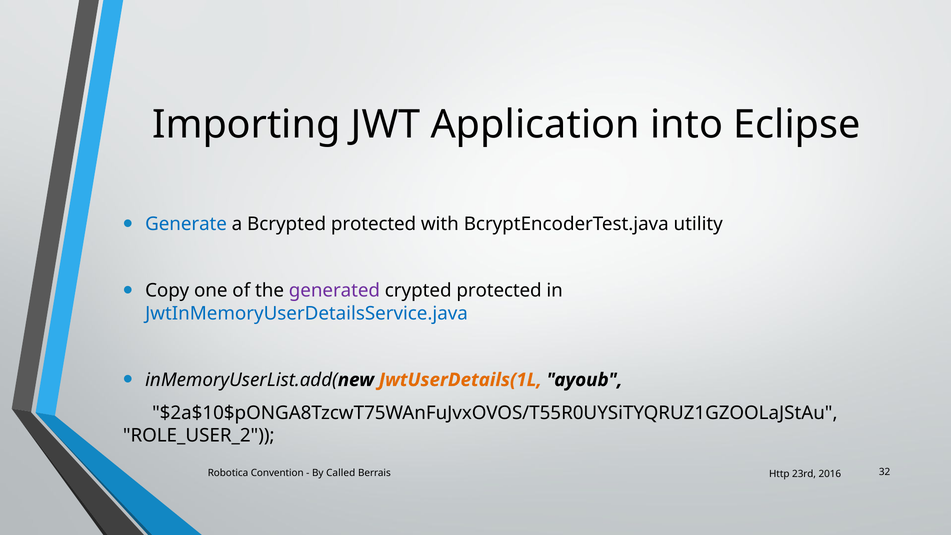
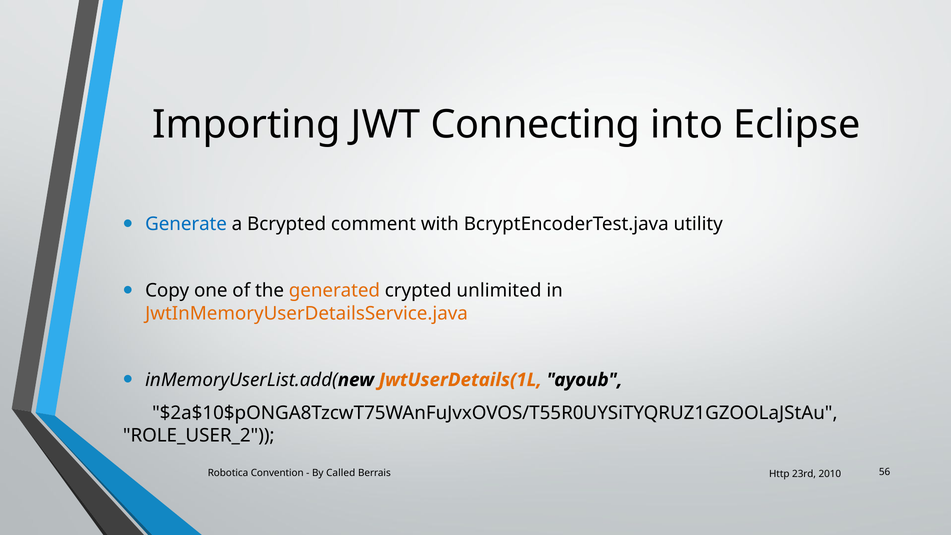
Application: Application -> Connecting
Bcrypted protected: protected -> comment
generated colour: purple -> orange
crypted protected: protected -> unlimited
JwtInMemoryUserDetailsService.java colour: blue -> orange
32: 32 -> 56
2016: 2016 -> 2010
